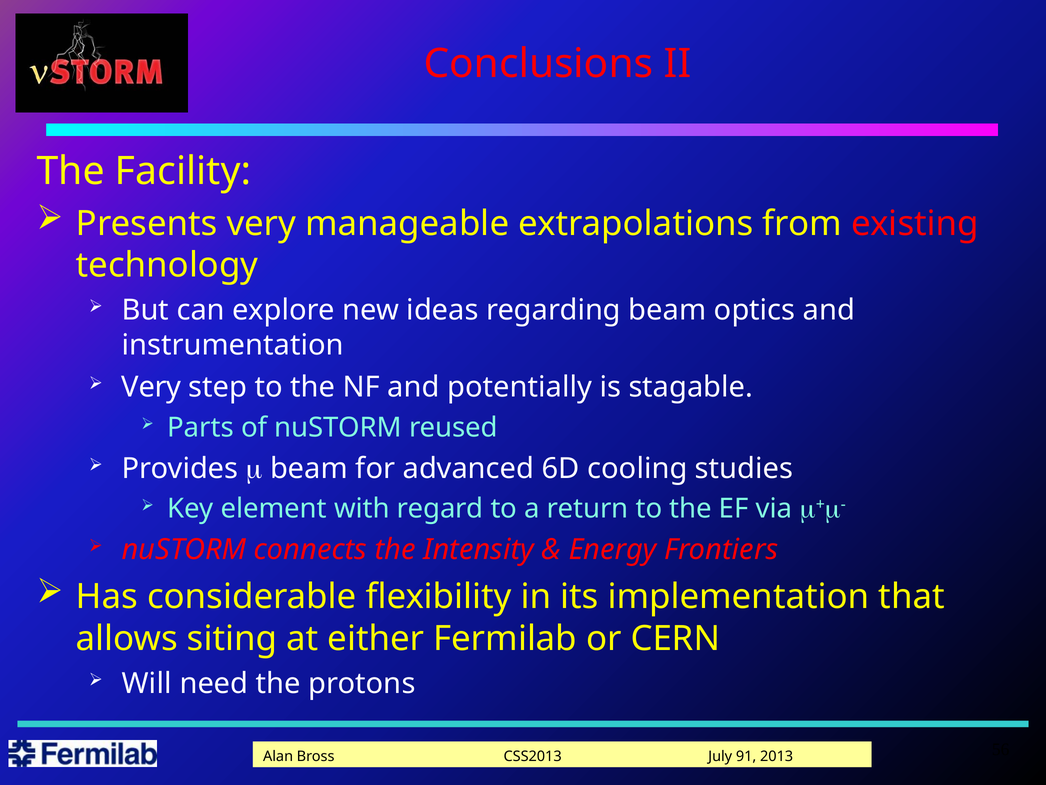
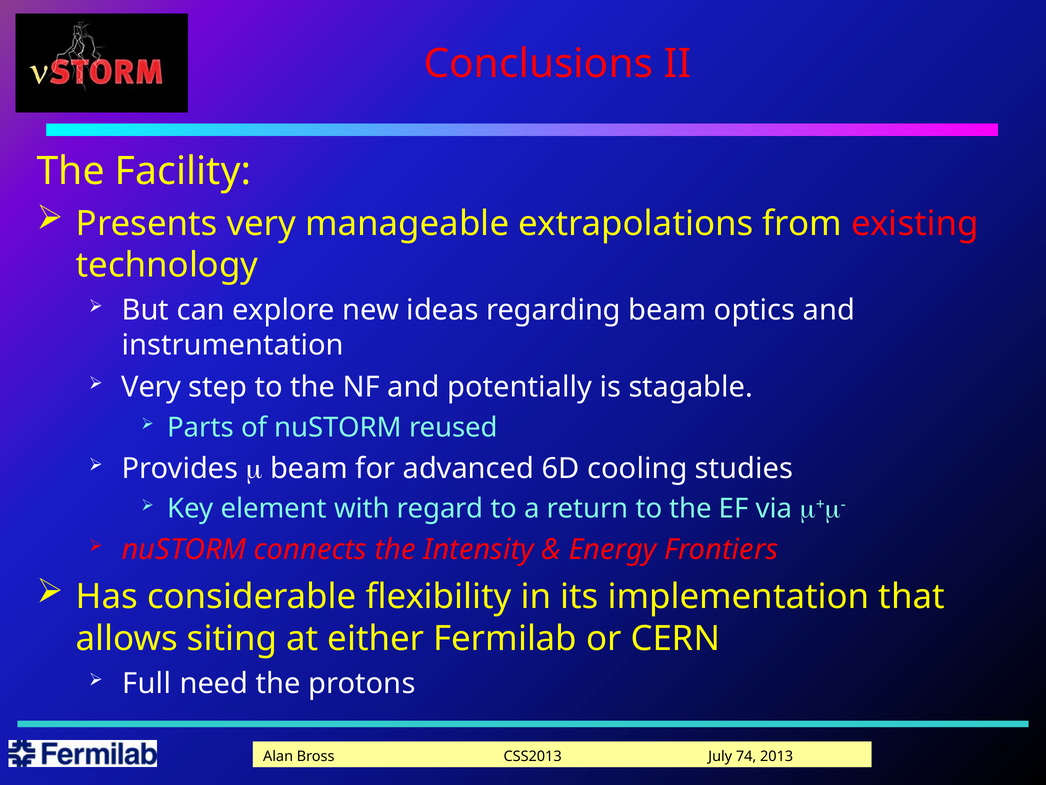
Will: Will -> Full
91: 91 -> 74
